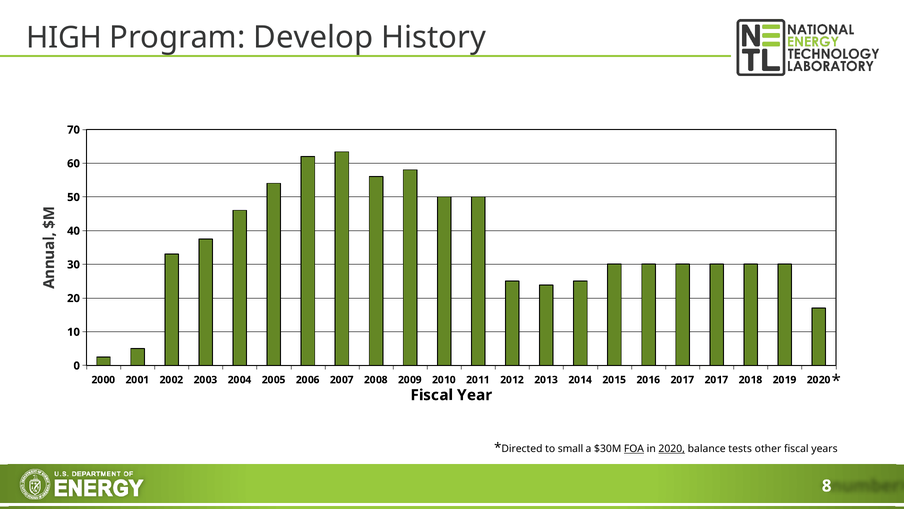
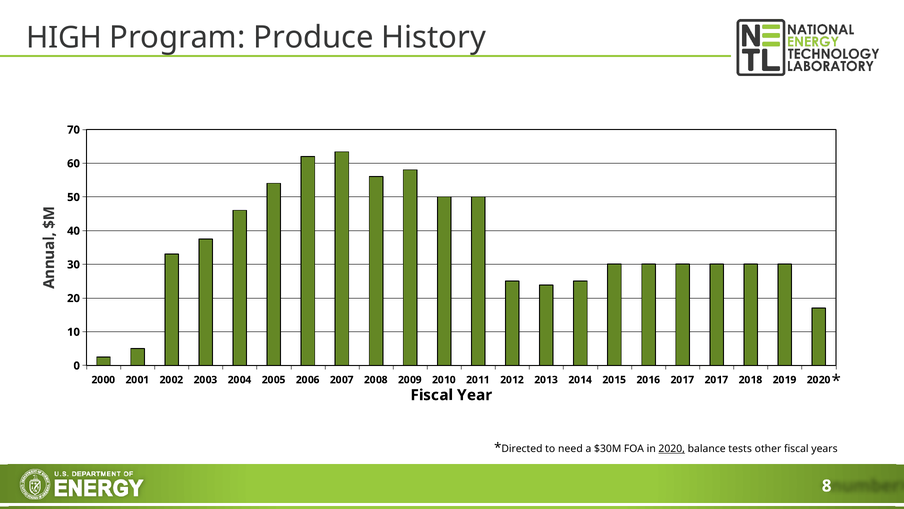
Develop: Develop -> Produce
small: small -> need
FOA underline: present -> none
